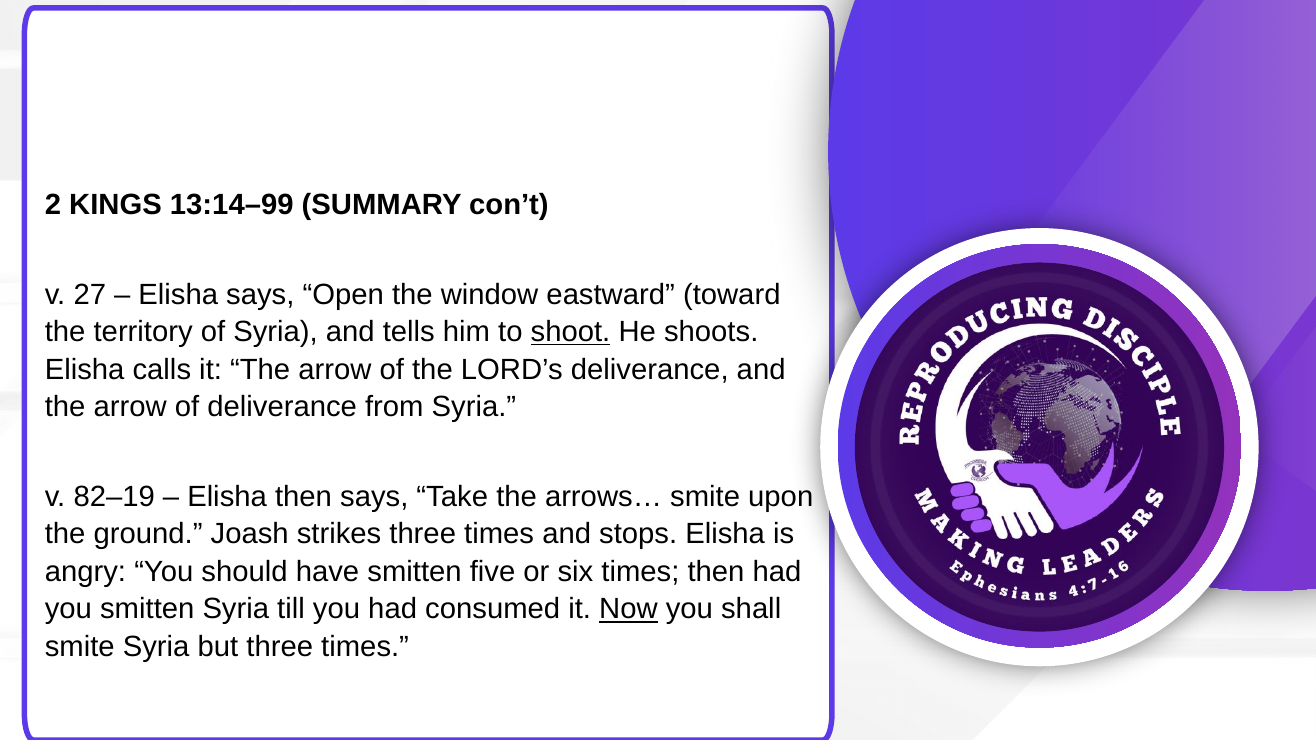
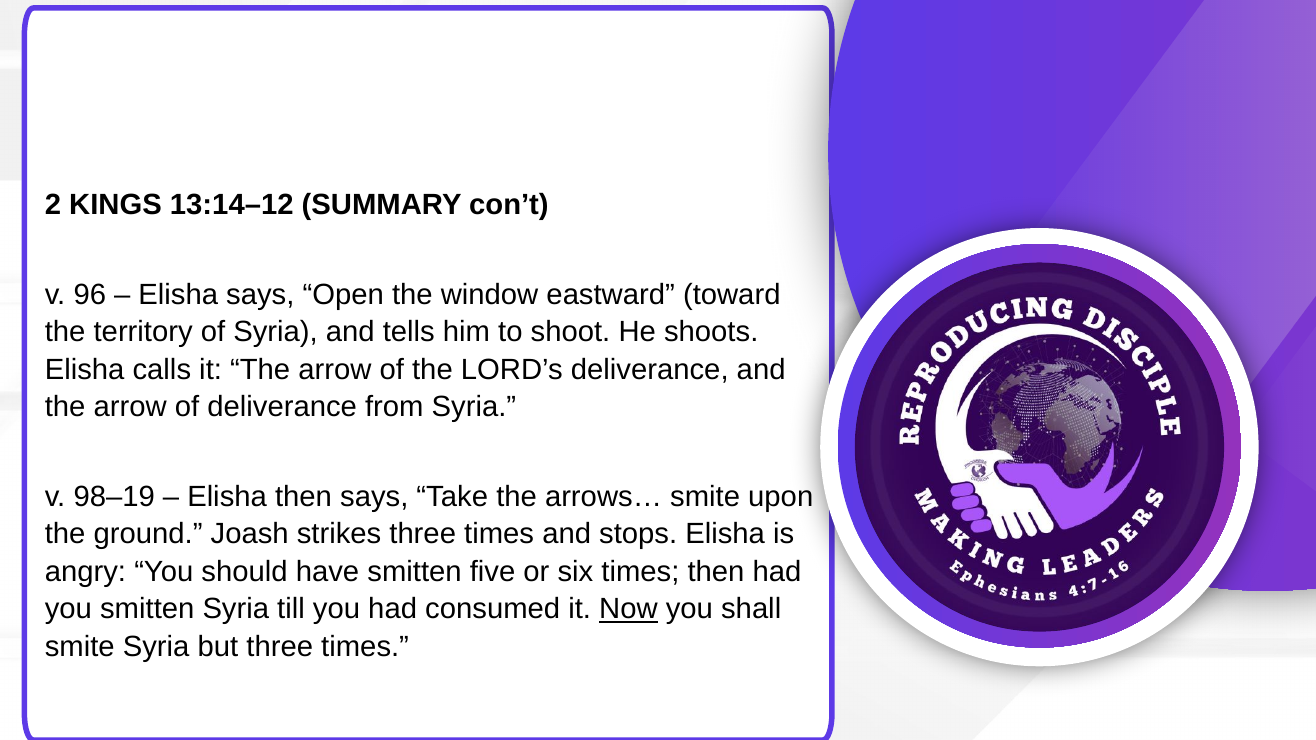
13:14–99: 13:14–99 -> 13:14–12
27: 27 -> 96
shoot underline: present -> none
82–19: 82–19 -> 98–19
